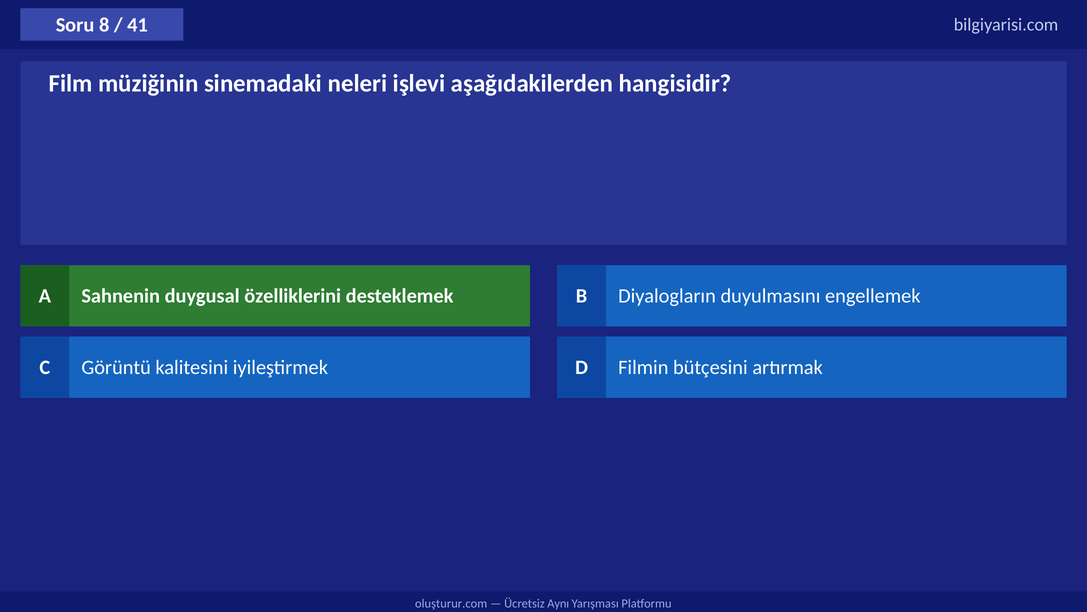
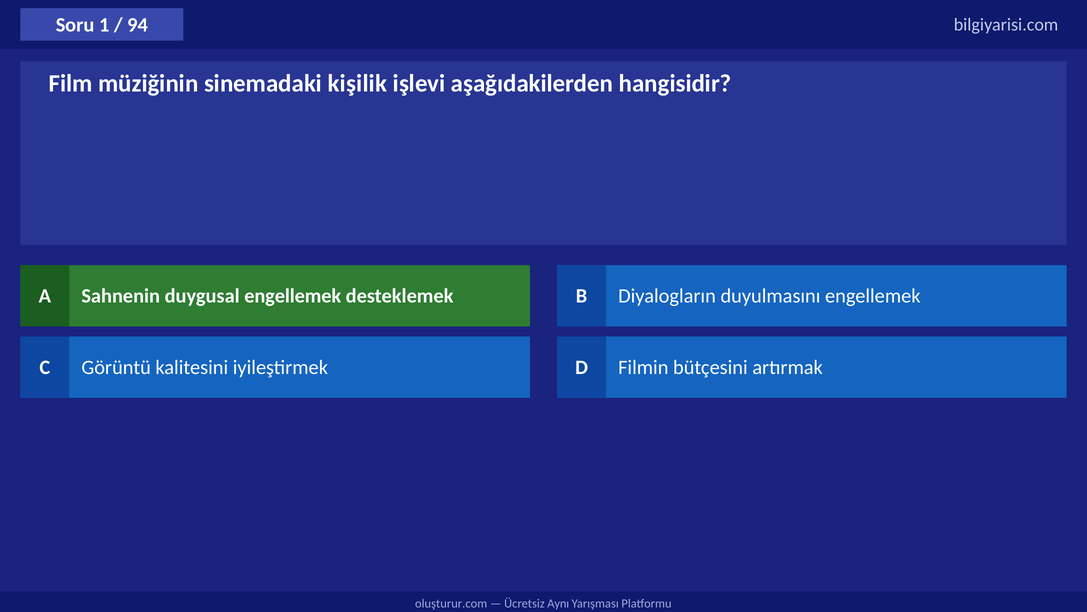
8: 8 -> 1
41: 41 -> 94
neleri: neleri -> kişilik
duygusal özelliklerini: özelliklerini -> engellemek
